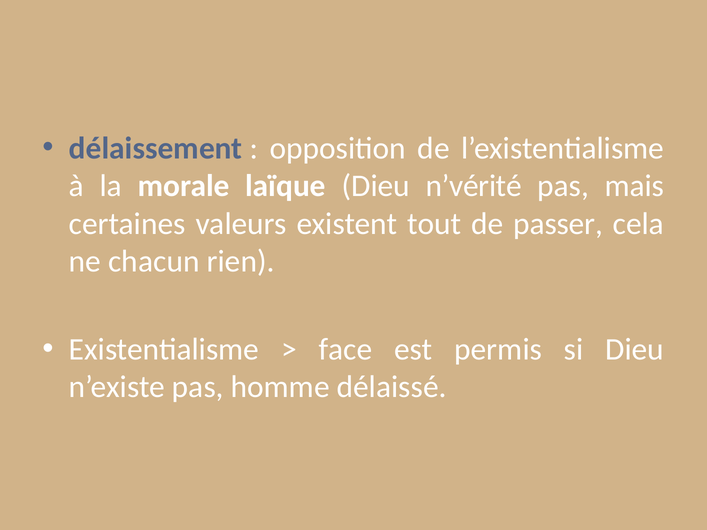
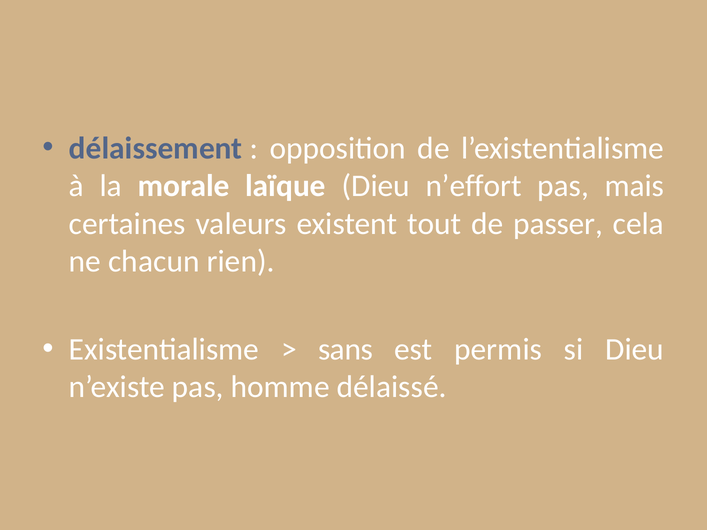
n’vérité: n’vérité -> n’effort
face: face -> sans
